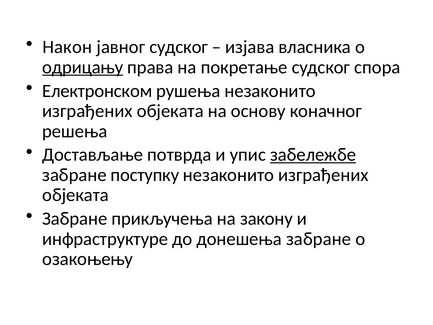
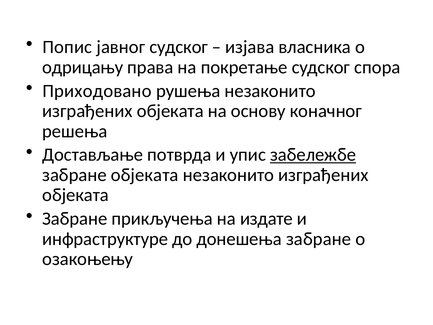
Након: Након -> Попис
одрицању underline: present -> none
Електронском: Електронском -> Приходовано
забране поступку: поступку -> објеката
закону: закону -> издате
